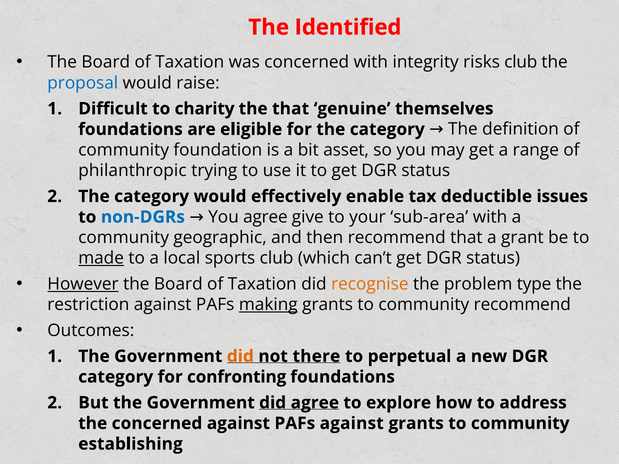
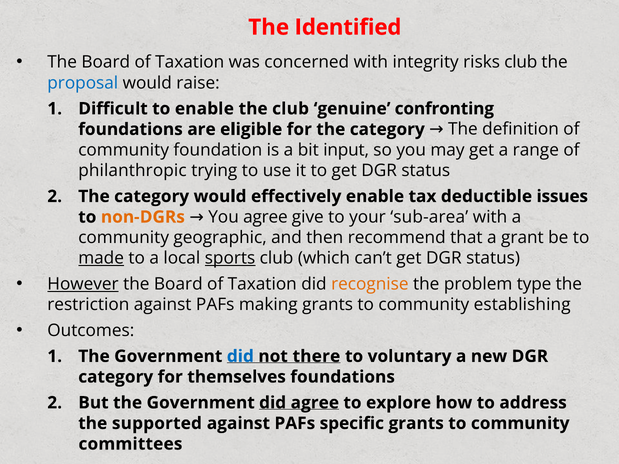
to charity: charity -> enable
the that: that -> club
themselves: themselves -> confronting
asset: asset -> input
non-DGRs colour: blue -> orange
sports underline: none -> present
making underline: present -> none
community recommend: recommend -> establishing
did at (240, 356) colour: orange -> blue
perpetual: perpetual -> voluntary
confronting: confronting -> themselves
the concerned: concerned -> supported
PAFs against: against -> specific
establishing: establishing -> committees
